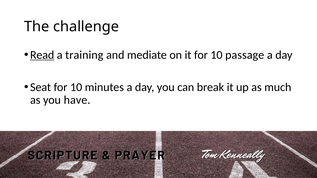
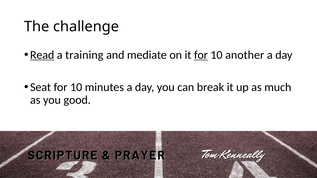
for at (201, 55) underline: none -> present
passage: passage -> another
have: have -> good
